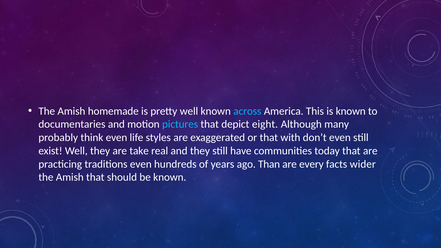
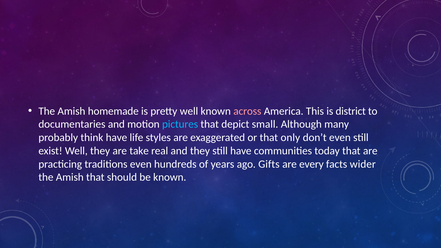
across colour: light blue -> pink
is known: known -> district
eight: eight -> small
think even: even -> have
with: with -> only
Than: Than -> Gifts
